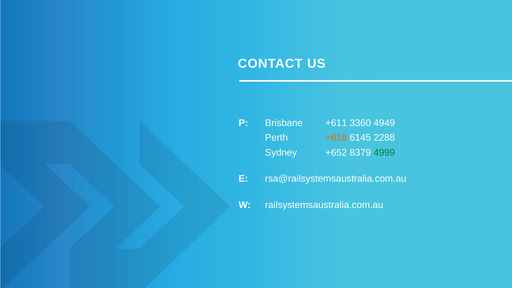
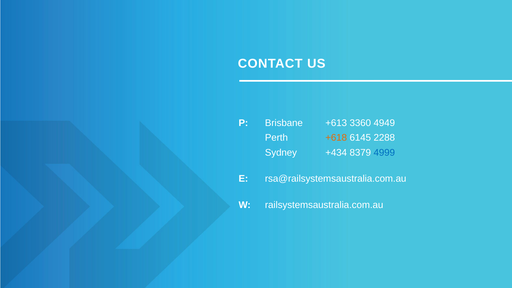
+611: +611 -> +613
+652: +652 -> +434
4999 colour: green -> blue
